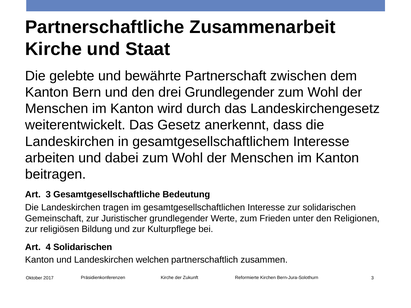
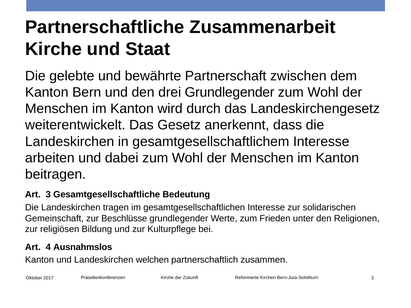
Juristischer: Juristischer -> Beschlüsse
4 Solidarischen: Solidarischen -> Ausnahmslos
